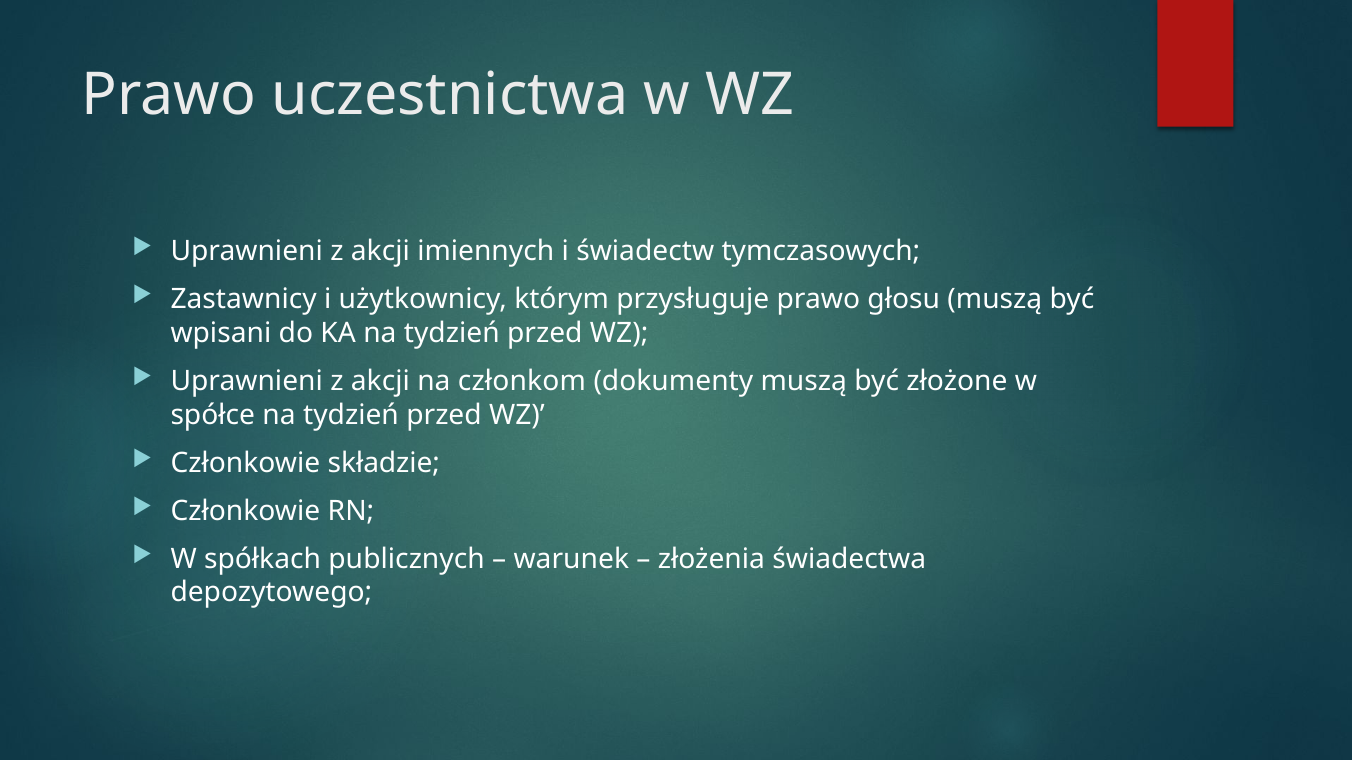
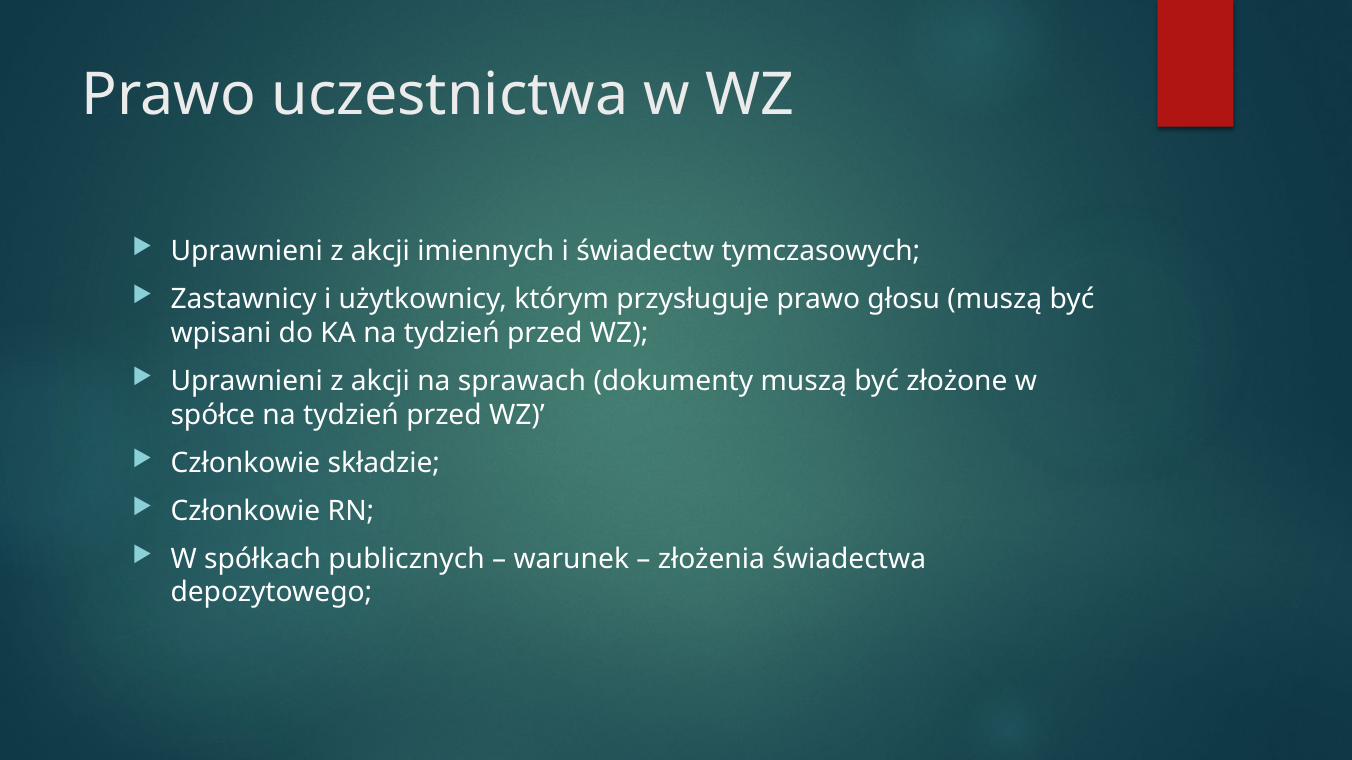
członkom: członkom -> sprawach
